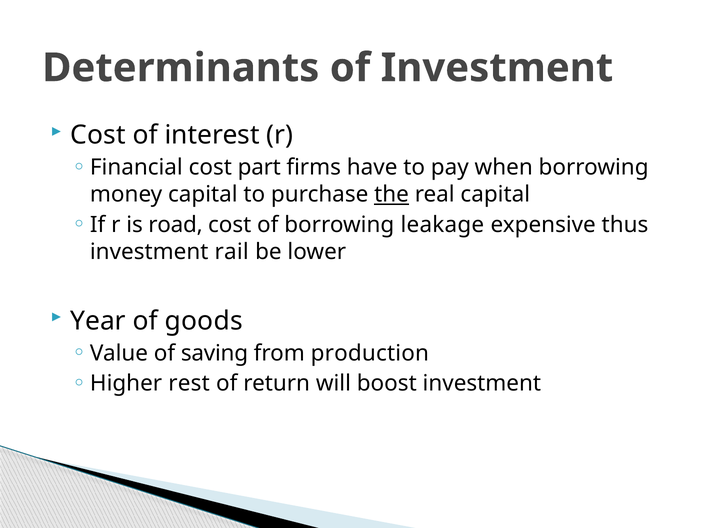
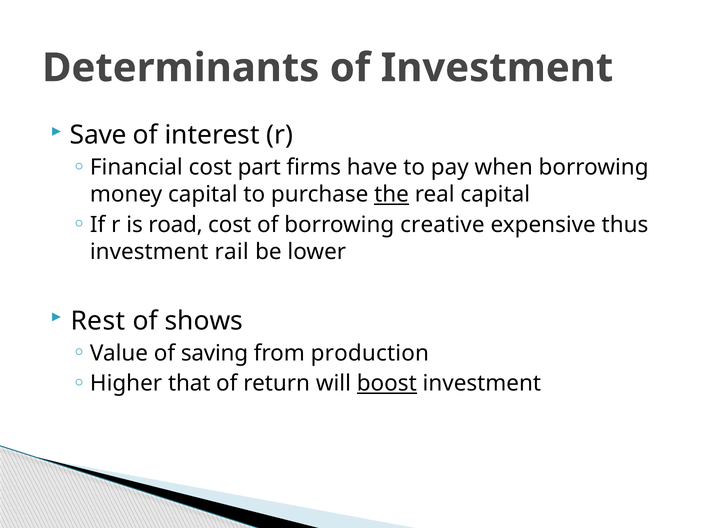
Cost at (98, 135): Cost -> Save
leakage: leakage -> creative
Year: Year -> Rest
goods: goods -> shows
rest: rest -> that
boost underline: none -> present
